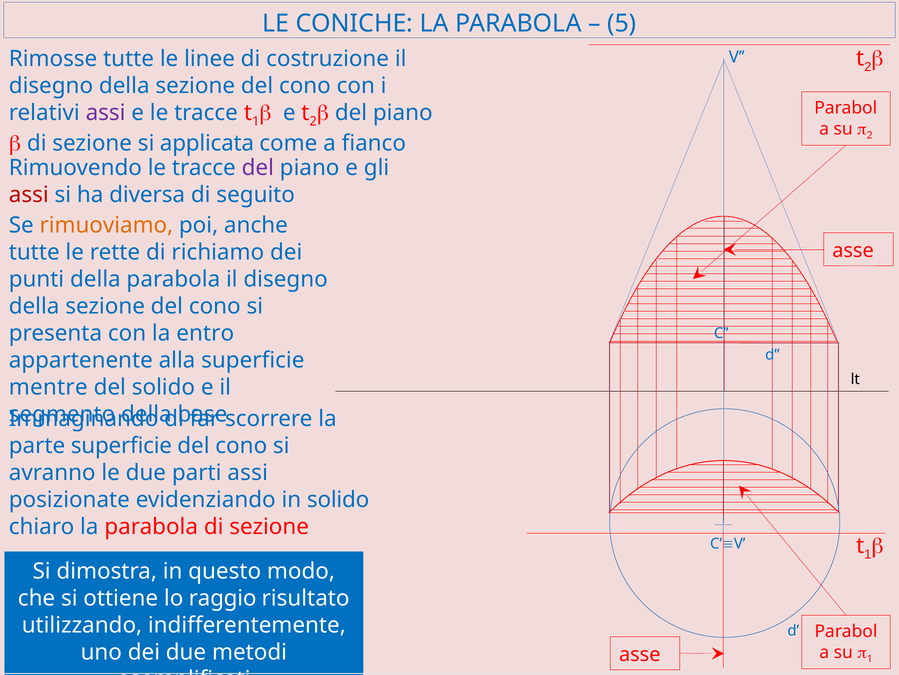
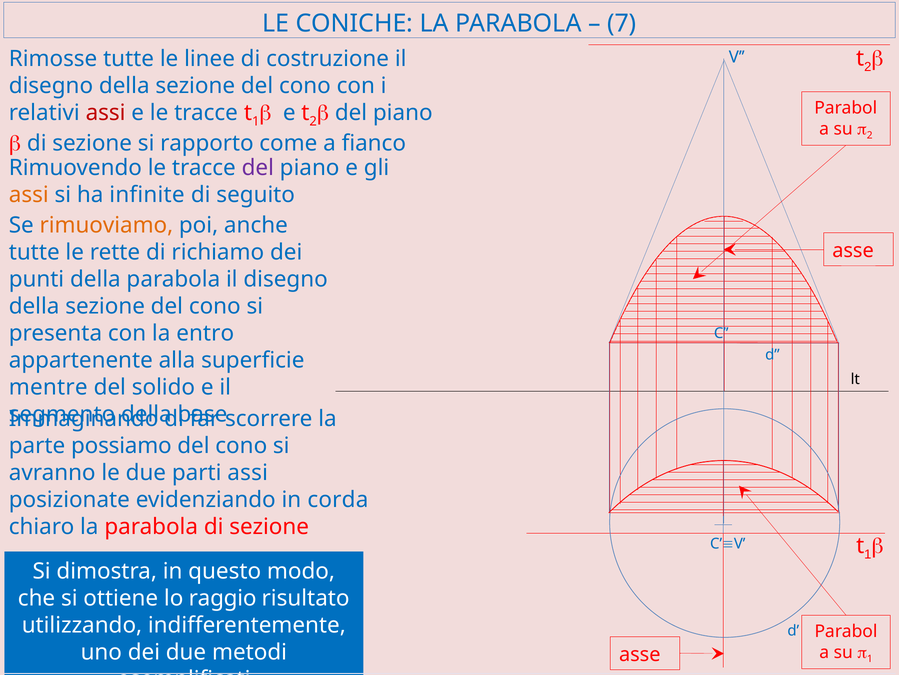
5: 5 -> 7
assi at (106, 113) colour: purple -> red
applicata: applicata -> rapporto
assi at (29, 195) colour: red -> orange
diversa: diversa -> infinite
parte superficie: superficie -> possiamo
in solido: solido -> corda
